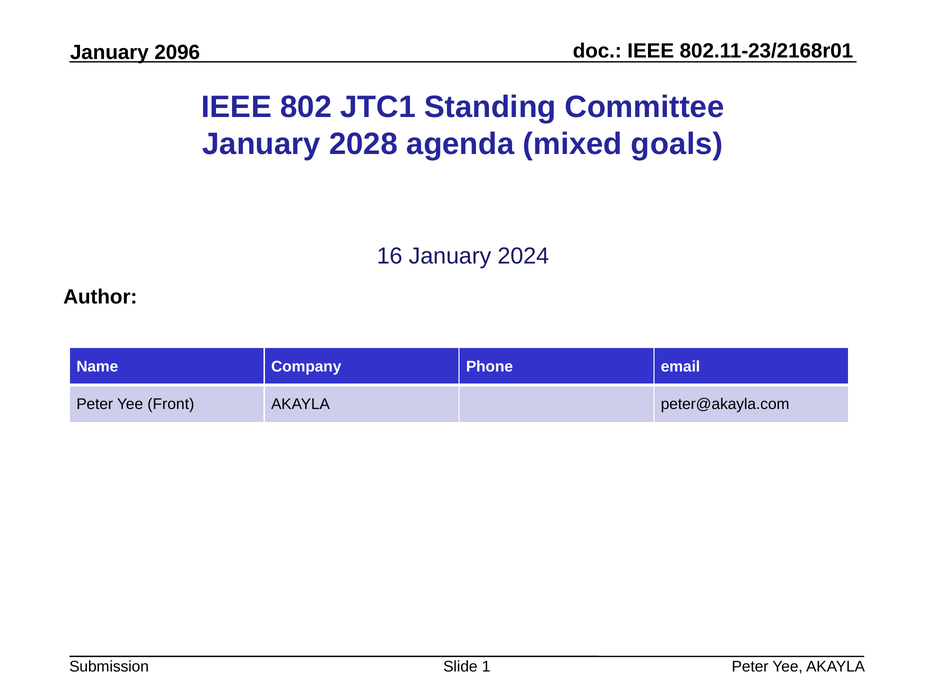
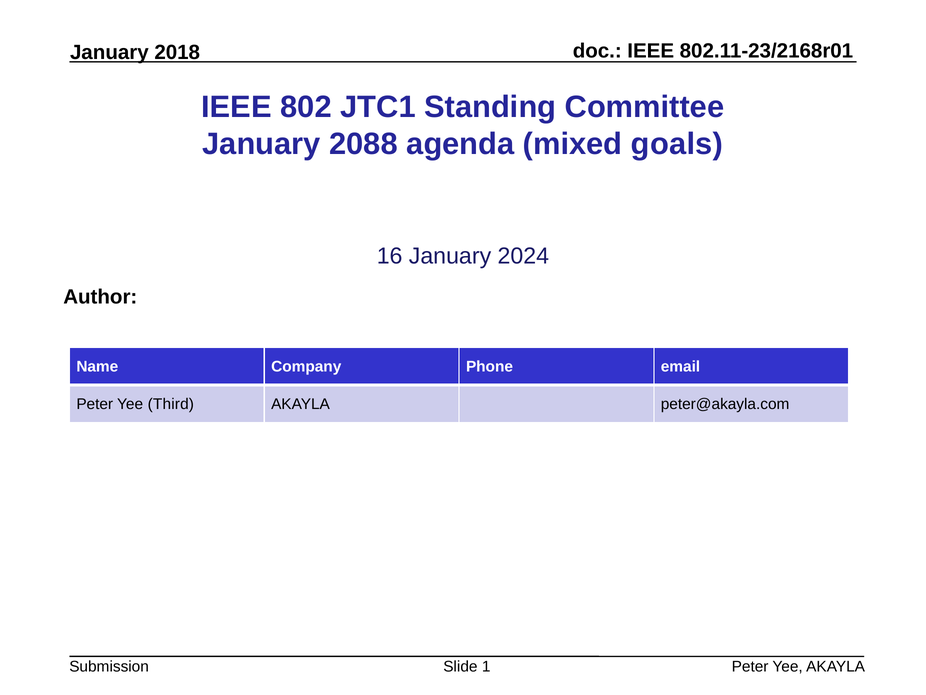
2096: 2096 -> 2018
2028: 2028 -> 2088
Front: Front -> Third
